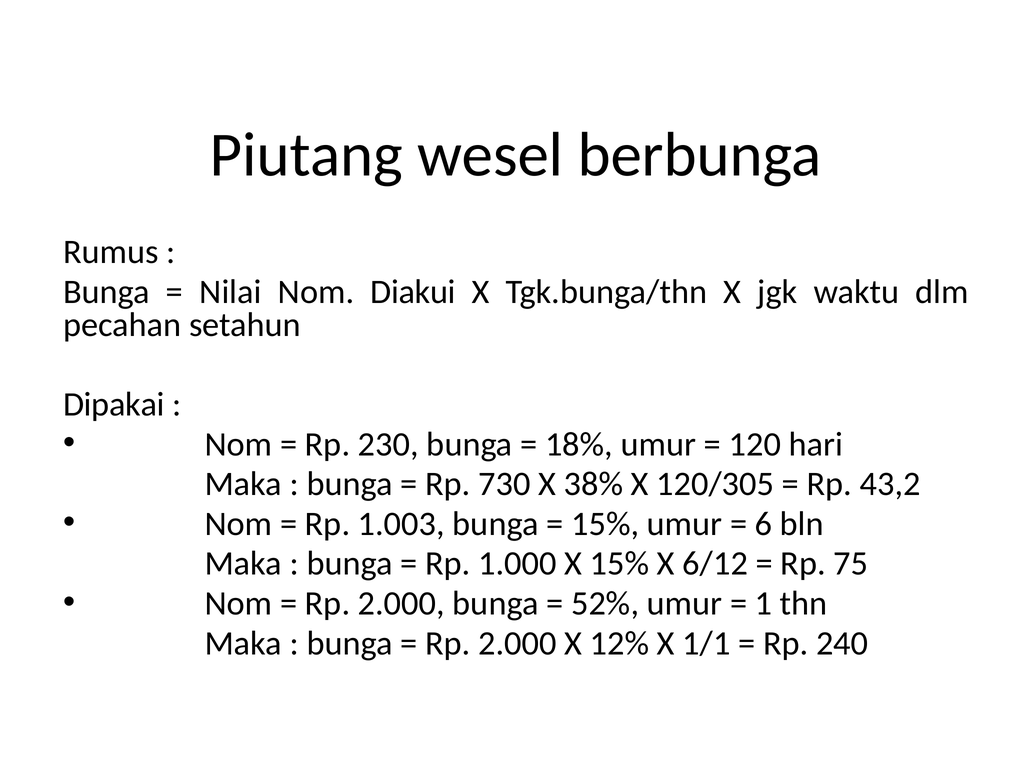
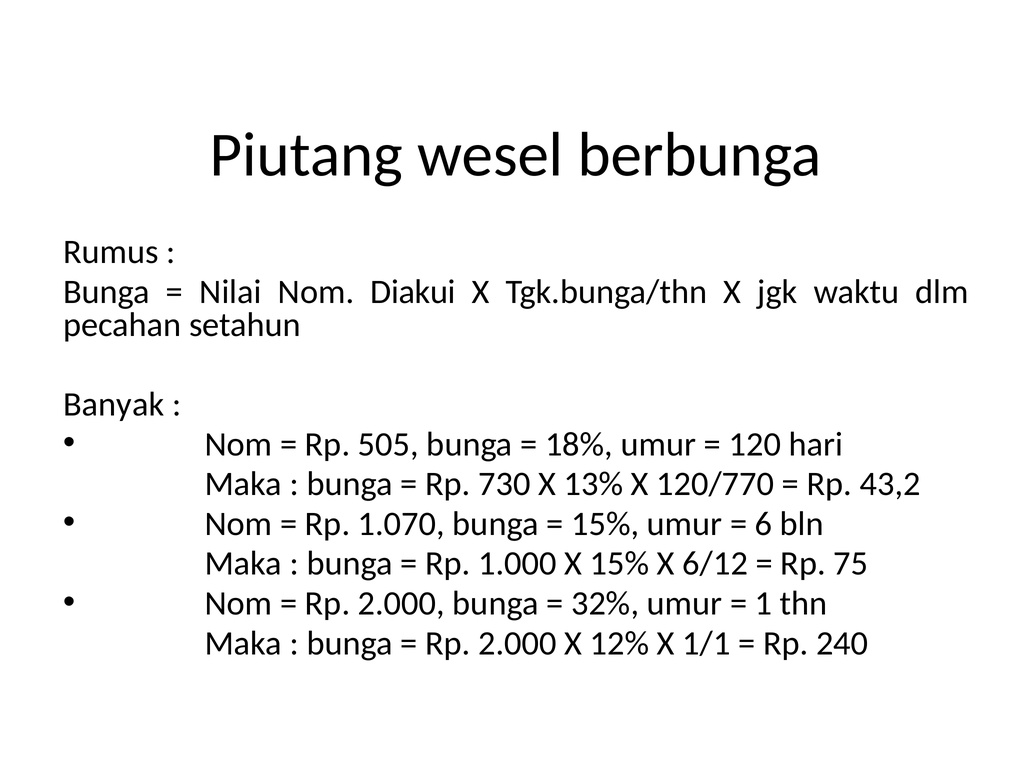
Dipakai: Dipakai -> Banyak
230: 230 -> 505
38%: 38% -> 13%
120/305: 120/305 -> 120/770
1.003: 1.003 -> 1.070
52%: 52% -> 32%
